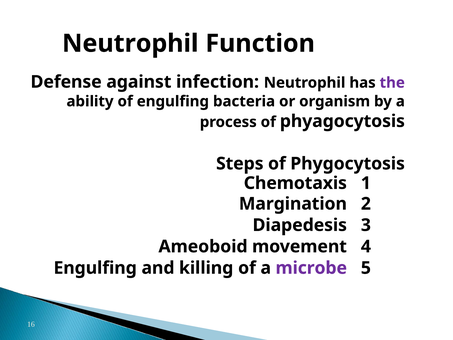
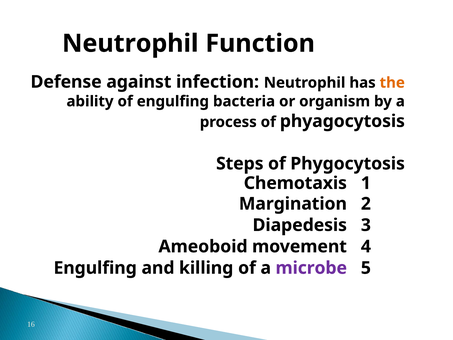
the colour: purple -> orange
